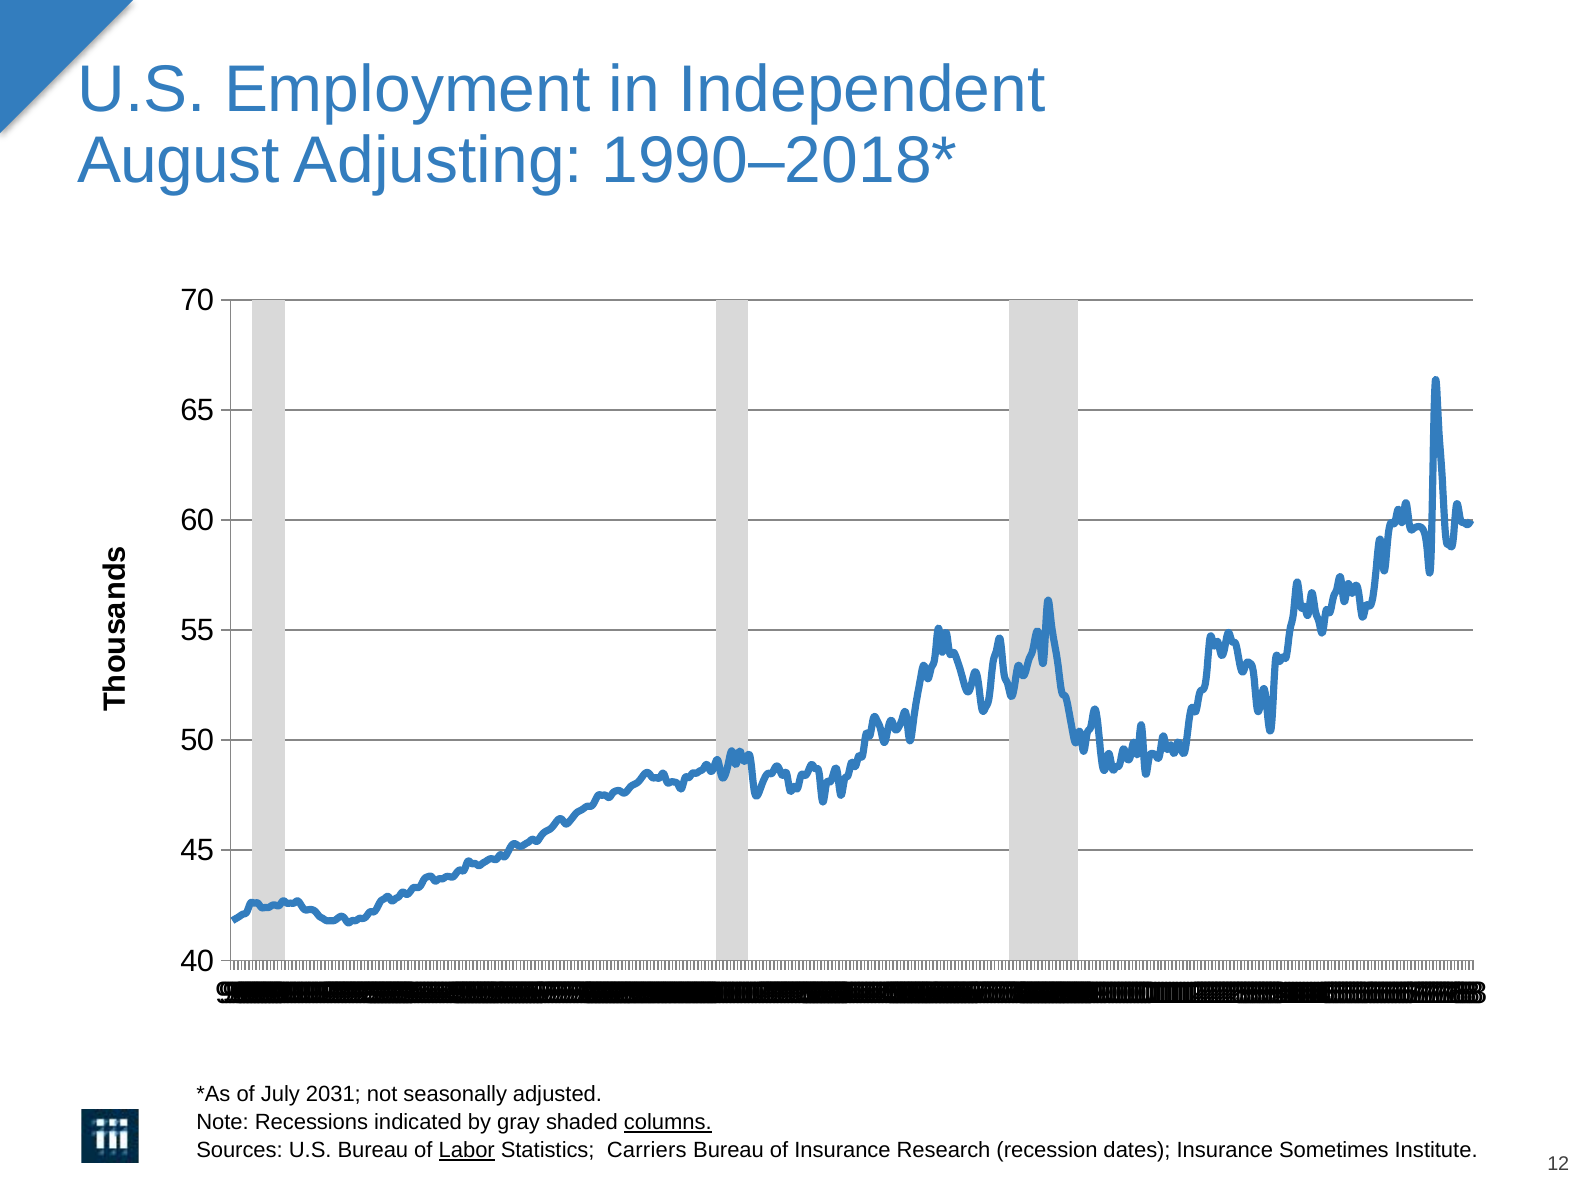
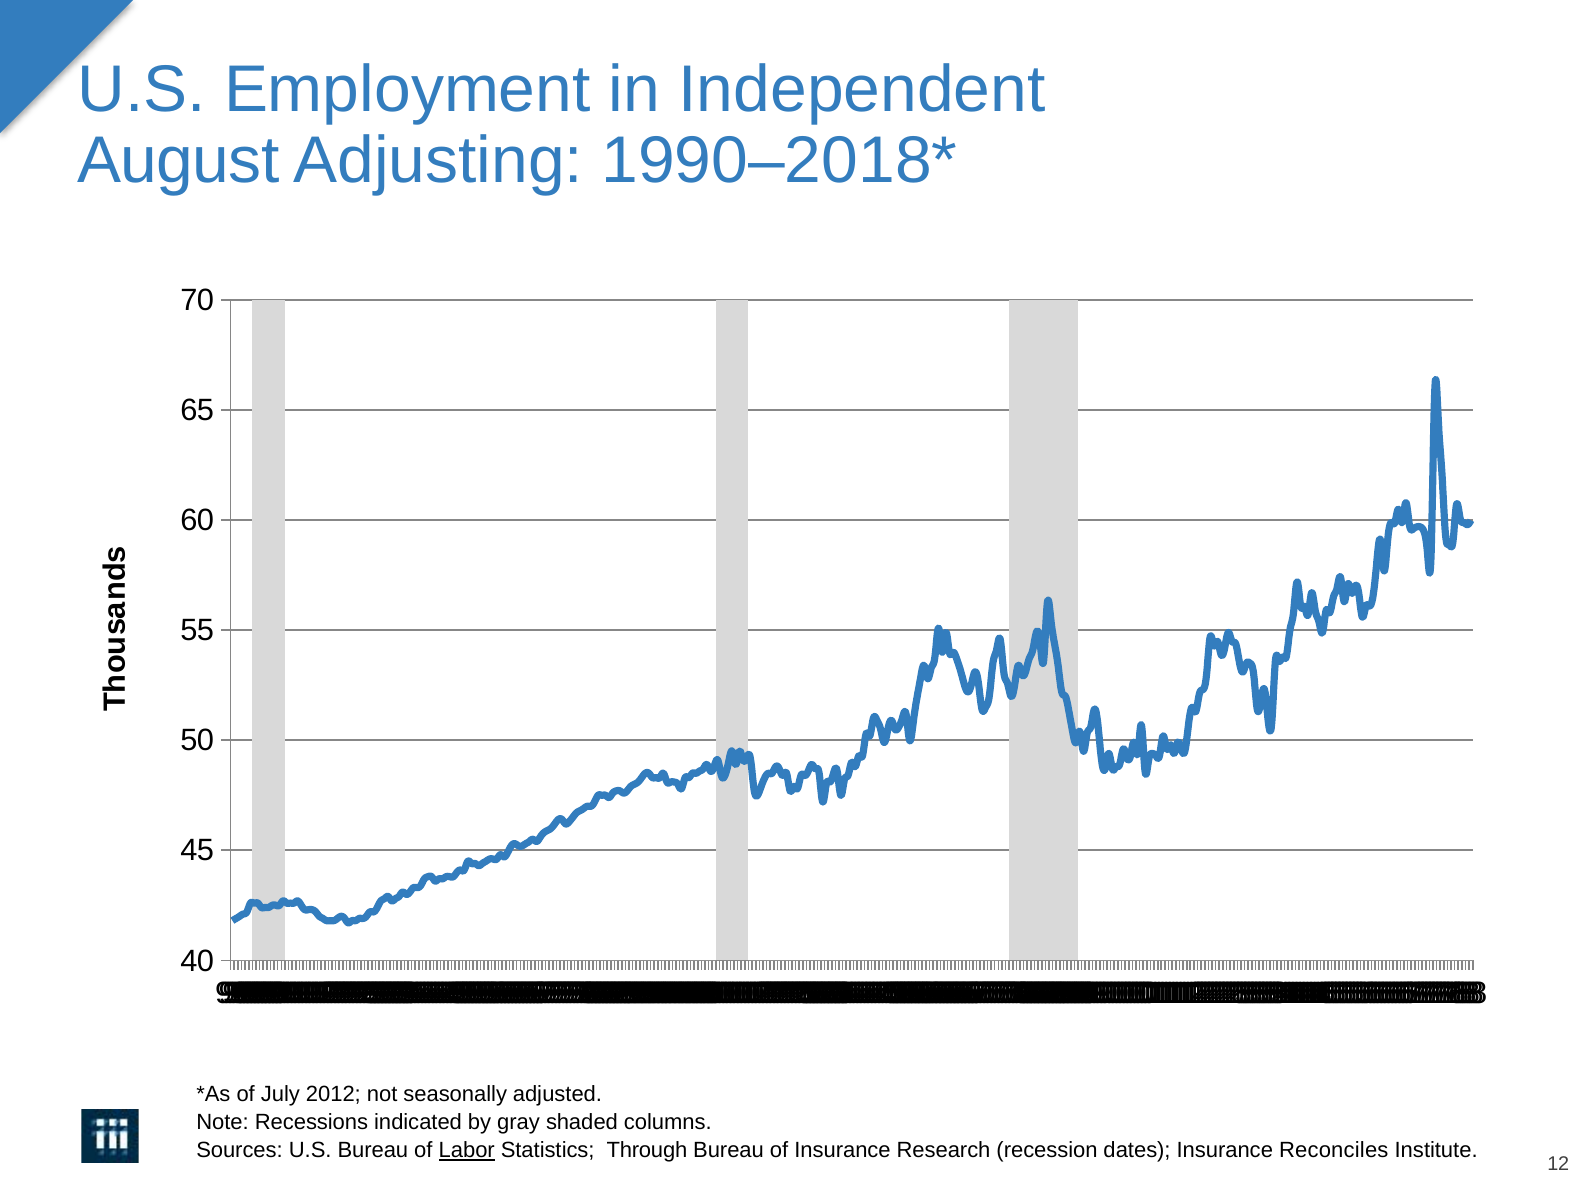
2031: 2031 -> 2012
columns underline: present -> none
Carriers: Carriers -> Through
Sometimes: Sometimes -> Reconciles
